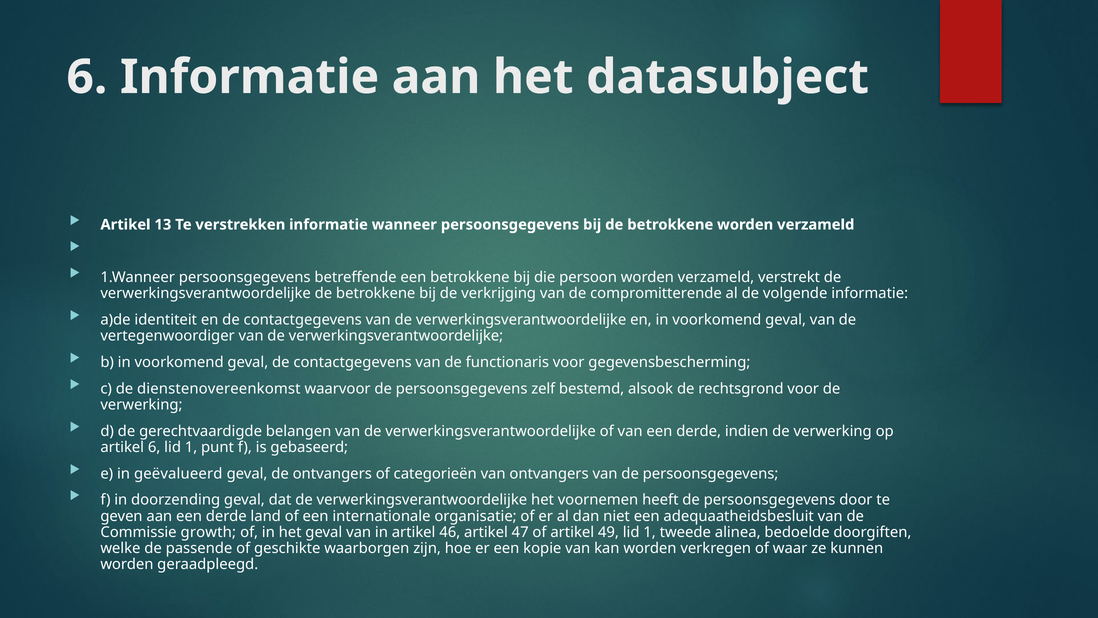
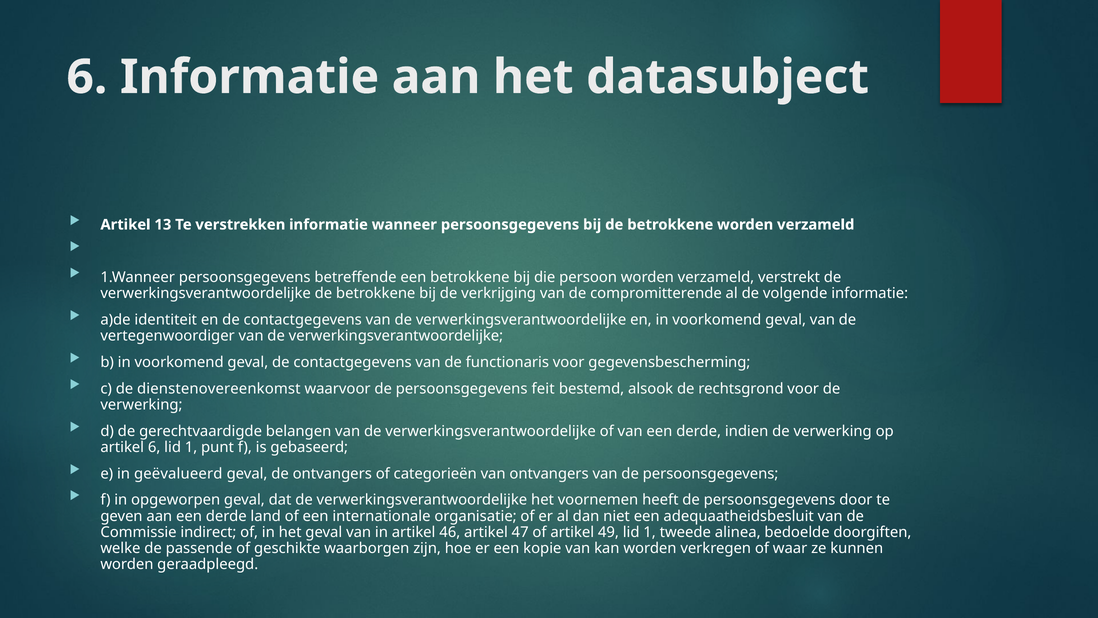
zelf: zelf -> feit
doorzending: doorzending -> opgeworpen
growth: growth -> indirect
